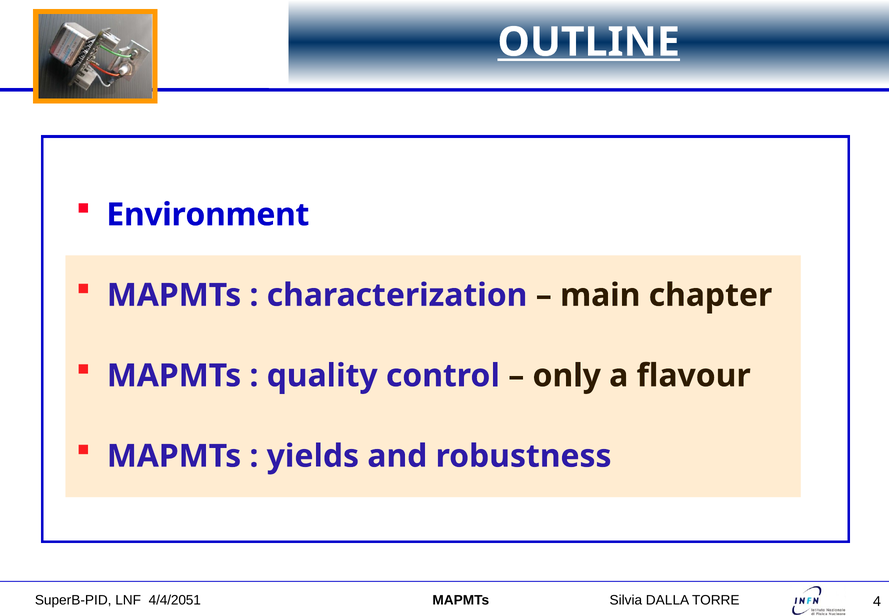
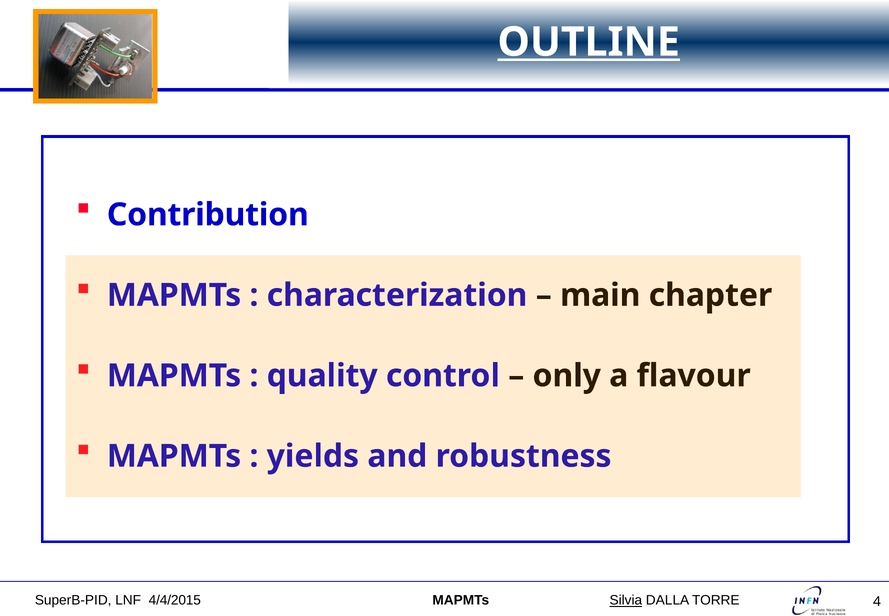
Environment: Environment -> Contribution
4/4/2051: 4/4/2051 -> 4/4/2015
Silvia underline: none -> present
